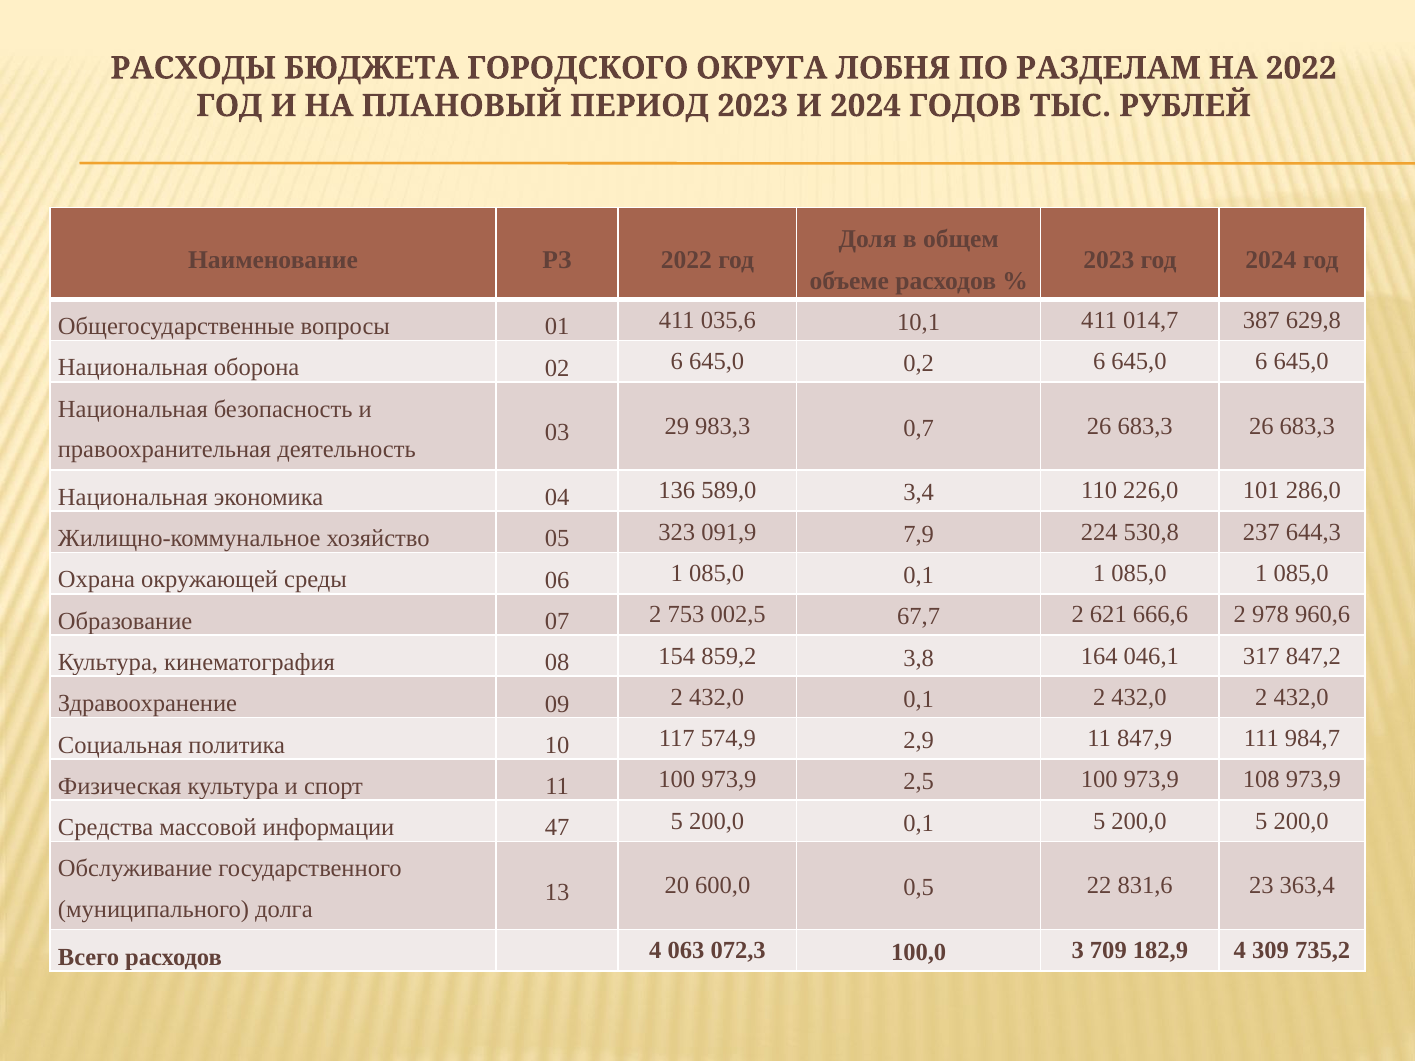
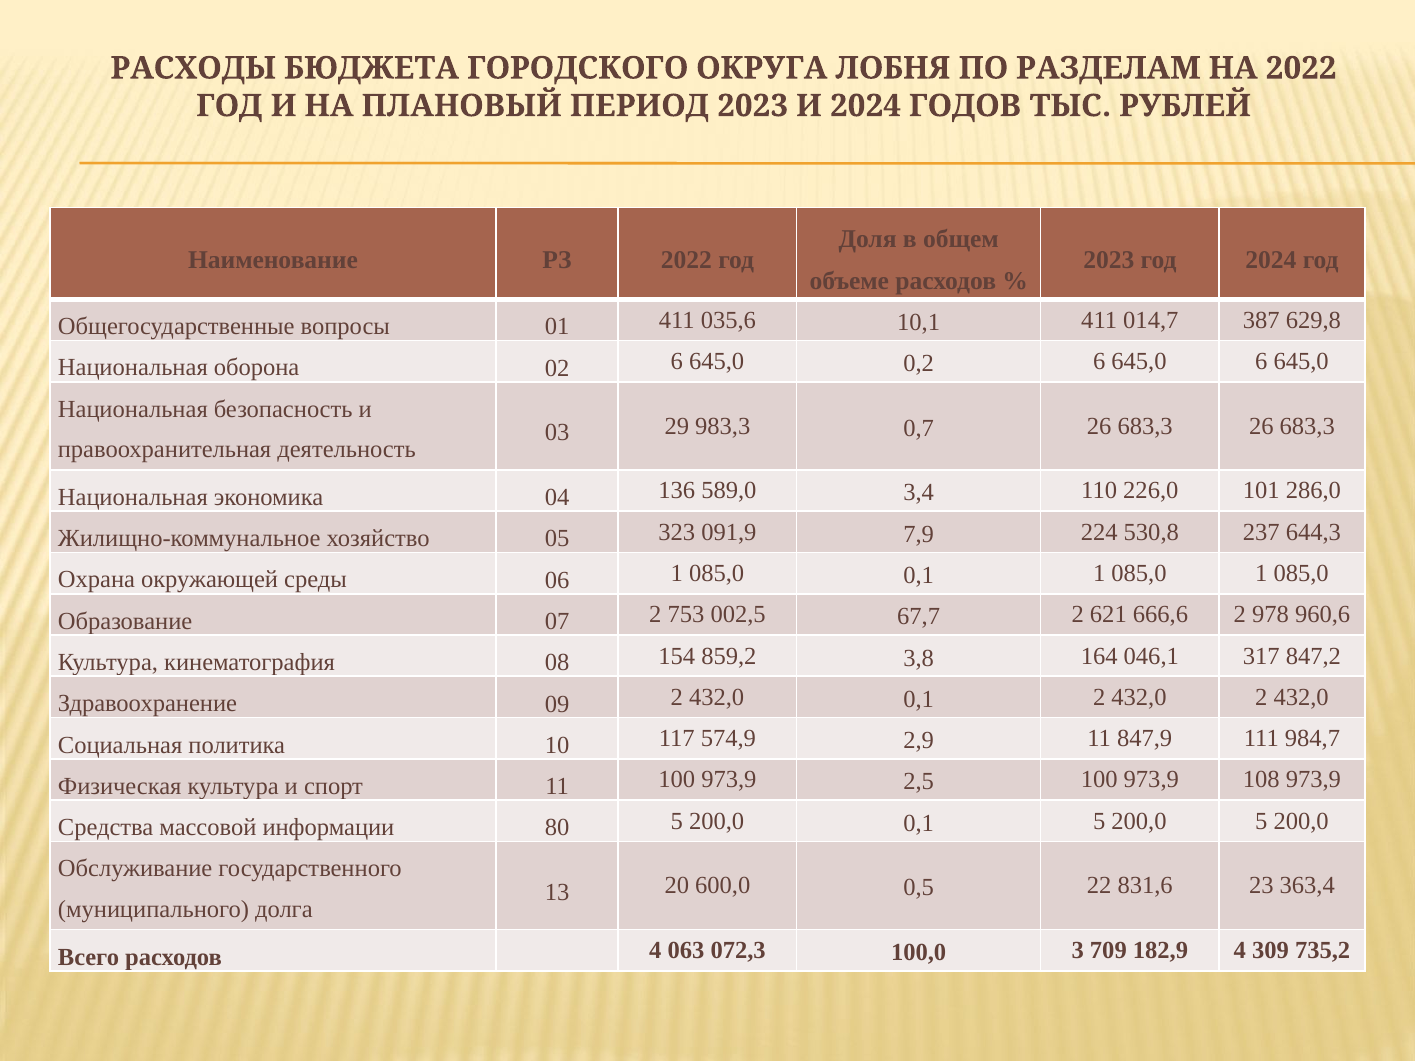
47: 47 -> 80
